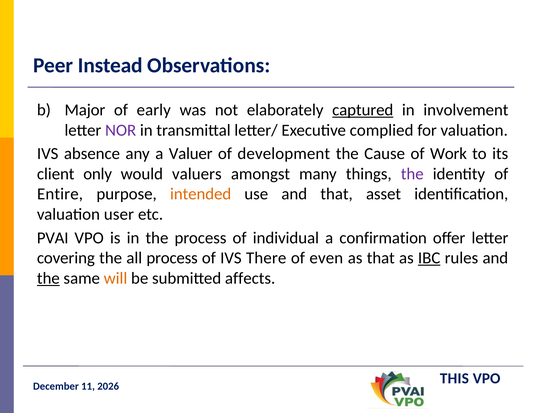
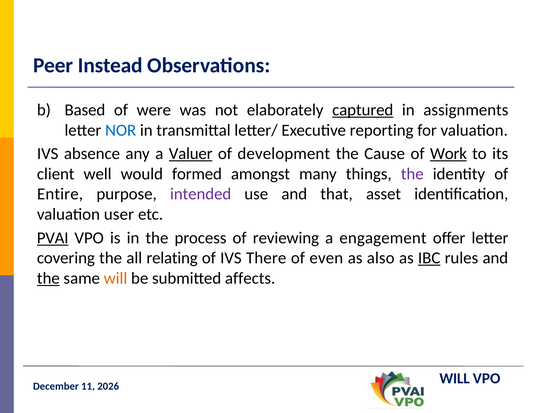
Major: Major -> Based
early: early -> were
involvement: involvement -> assignments
NOR colour: purple -> blue
complied: complied -> reporting
Valuer underline: none -> present
Work underline: none -> present
only: only -> well
valuers: valuers -> formed
intended colour: orange -> purple
PVAI underline: none -> present
individual: individual -> reviewing
confirmation: confirmation -> engagement
all process: process -> relating
as that: that -> also
THIS at (454, 379): THIS -> WILL
